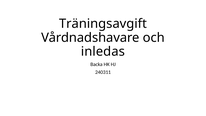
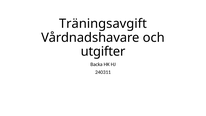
inledas: inledas -> utgifter
